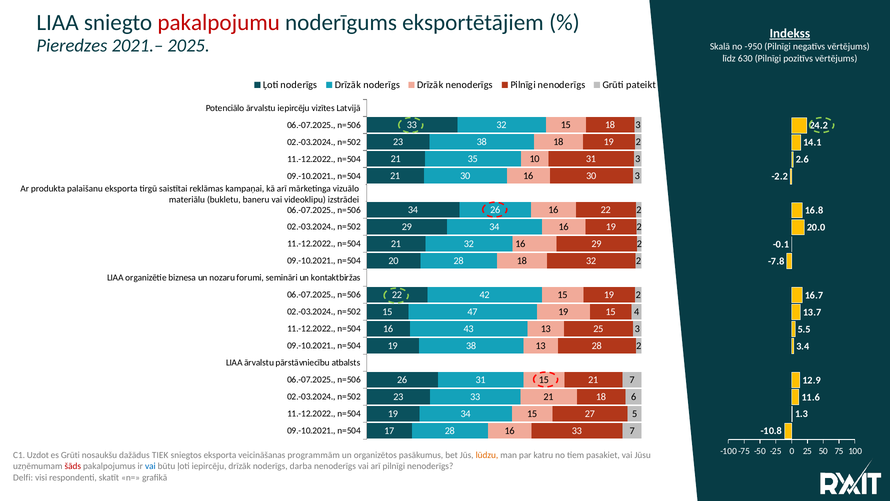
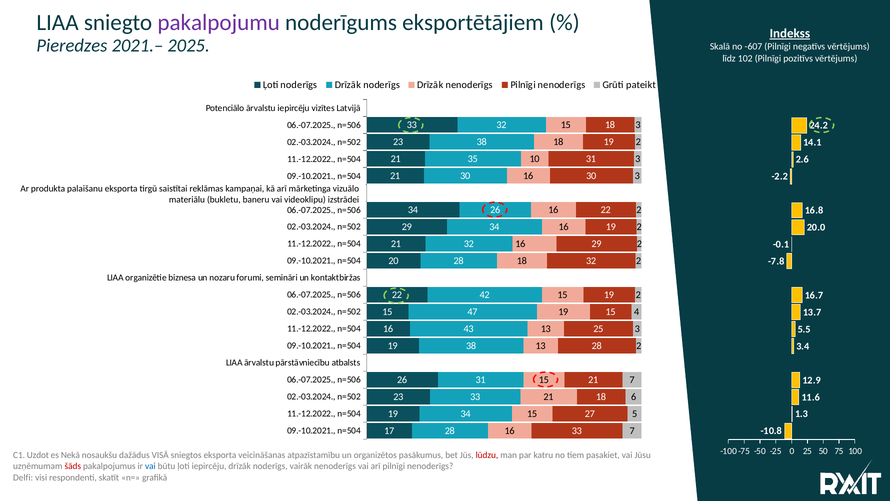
pakalpojumu colour: red -> purple
-950: -950 -> -607
630: 630 -> 102
es Grūti: Grūti -> Nekā
TIEK: TIEK -> VISĀ
programmām: programmām -> atpazīstamību
lūdzu colour: orange -> red
darba: darba -> vairāk
